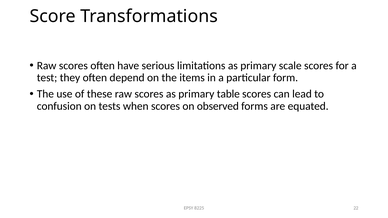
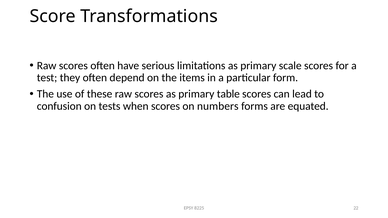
observed: observed -> numbers
